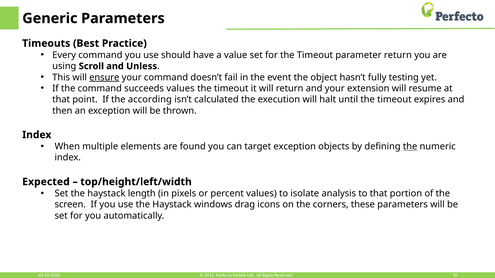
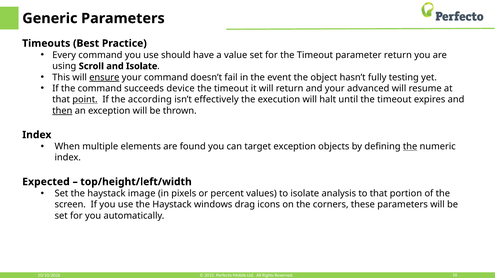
and Unless: Unless -> Isolate
succeeds values: values -> device
extension: extension -> advanced
point underline: none -> present
calculated: calculated -> effectively
then underline: none -> present
length: length -> image
